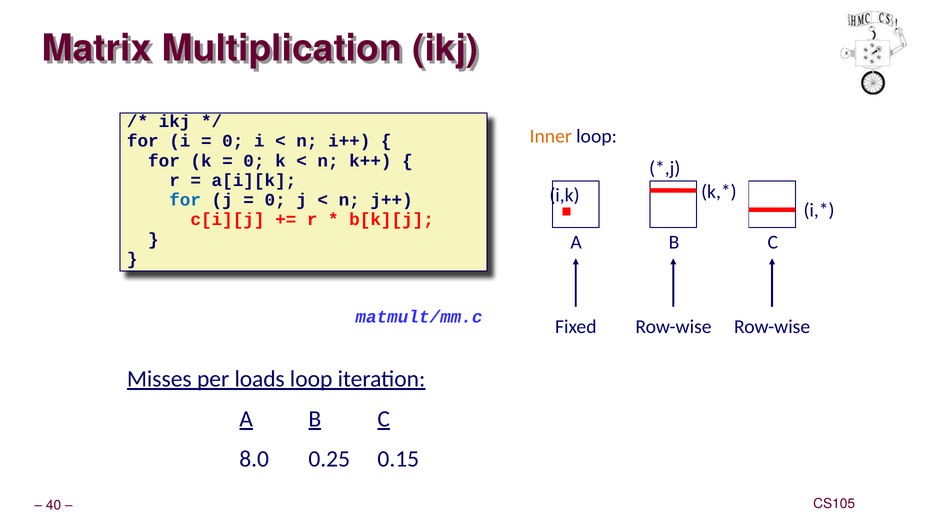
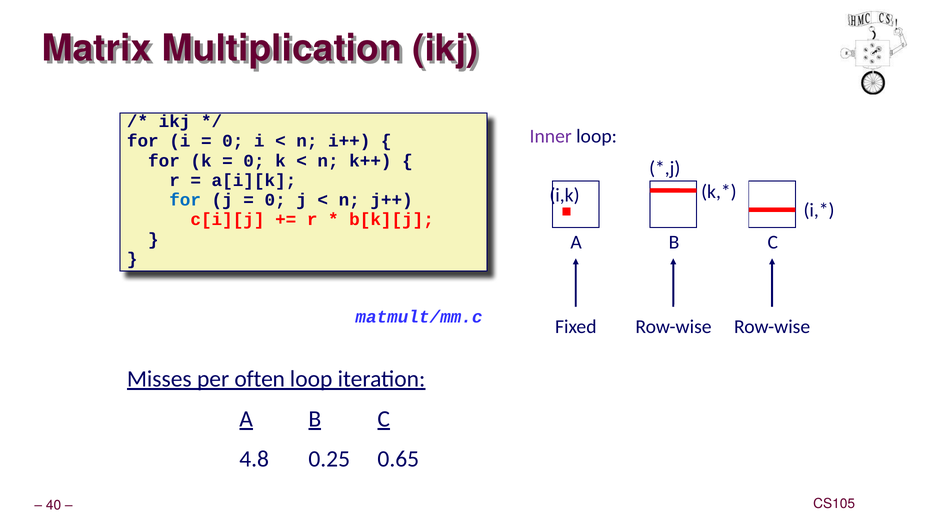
Inner colour: orange -> purple
loads: loads -> often
8.0: 8.0 -> 4.8
0.15: 0.15 -> 0.65
